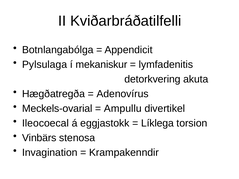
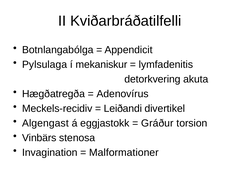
Meckels-ovarial: Meckels-ovarial -> Meckels-recidiv
Ampullu: Ampullu -> Leiðandi
Ileocoecal: Ileocoecal -> Algengast
Líklega: Líklega -> Gráður
Krampakenndir: Krampakenndir -> Malformationer
